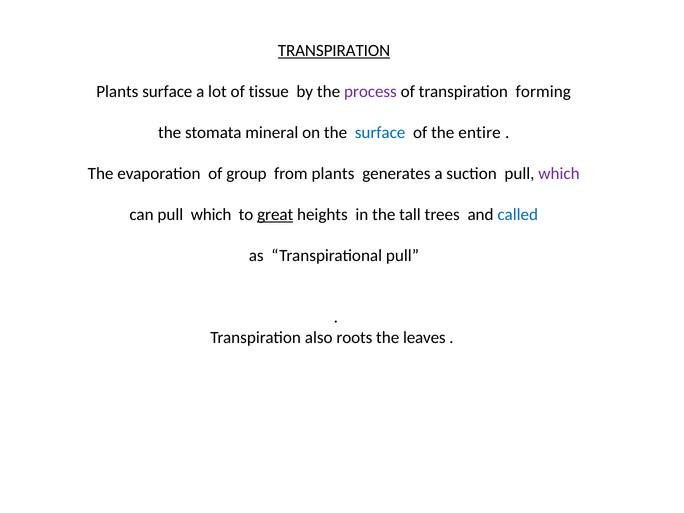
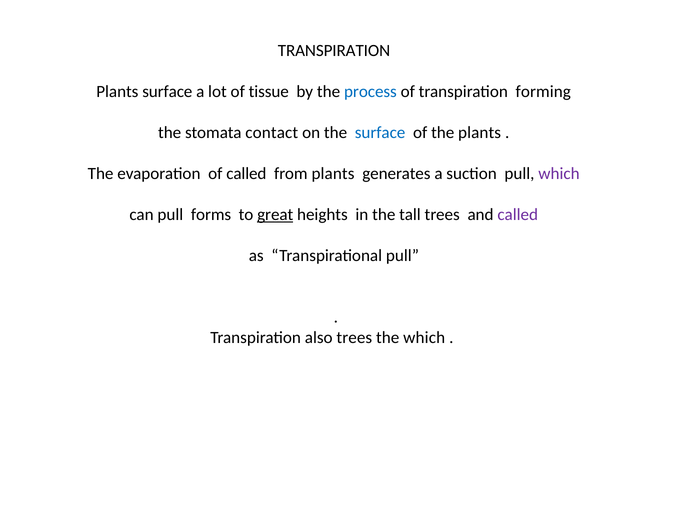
TRANSPIRATION at (334, 50) underline: present -> none
process colour: purple -> blue
mineral: mineral -> contact
the entire: entire -> plants
of group: group -> called
can pull which: which -> forms
called at (518, 215) colour: blue -> purple
also roots: roots -> trees
the leaves: leaves -> which
